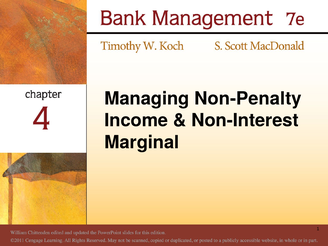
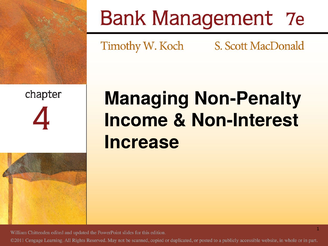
Marginal: Marginal -> Increase
